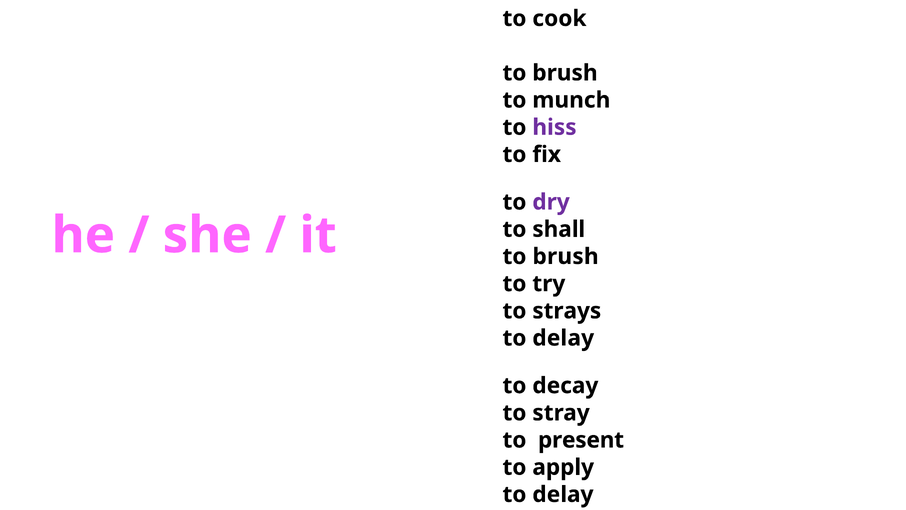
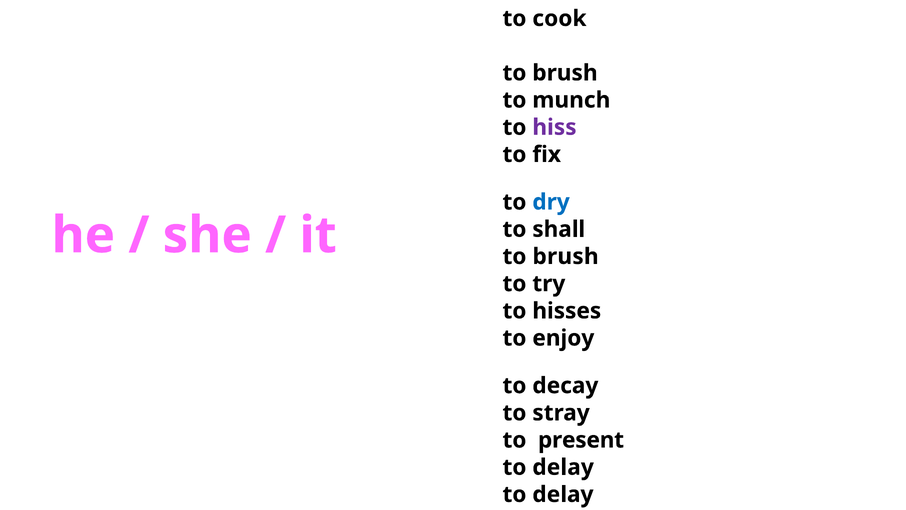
dry colour: purple -> blue
strays: strays -> hisses
delay at (563, 338): delay -> enjoy
apply at (563, 467): apply -> delay
